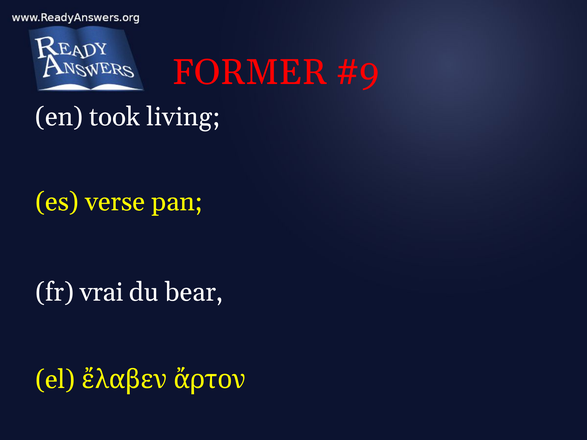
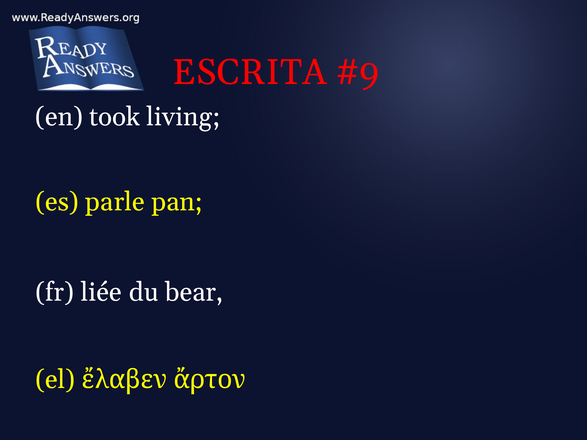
FORMER: FORMER -> ESCRITA
verse: verse -> parle
vrai: vrai -> liée
